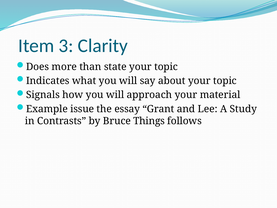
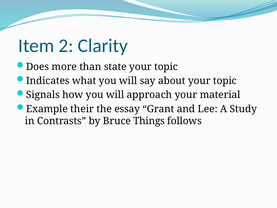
3: 3 -> 2
issue: issue -> their
